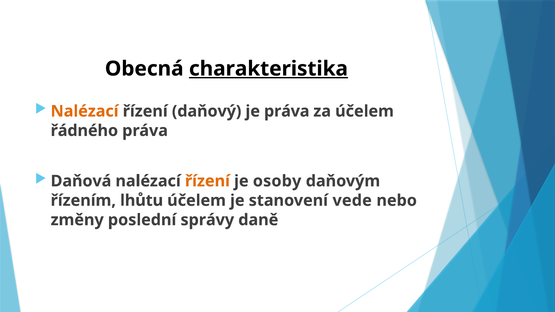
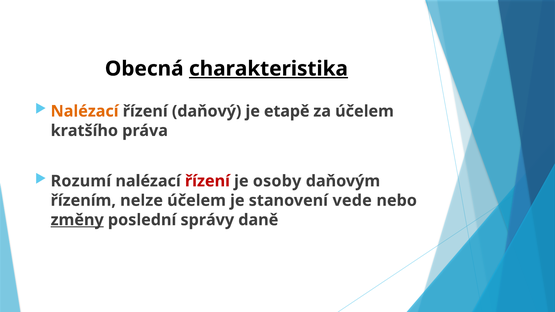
je práva: práva -> etapě
řádného: řádného -> kratšího
Daňová: Daňová -> Rozumí
řízení at (207, 181) colour: orange -> red
lhůtu: lhůtu -> nelze
změny underline: none -> present
